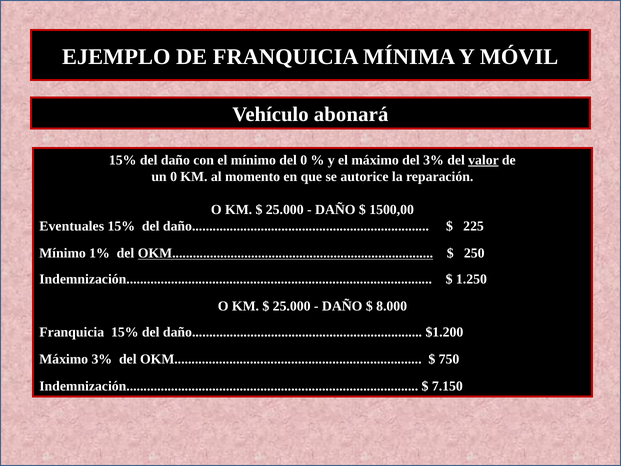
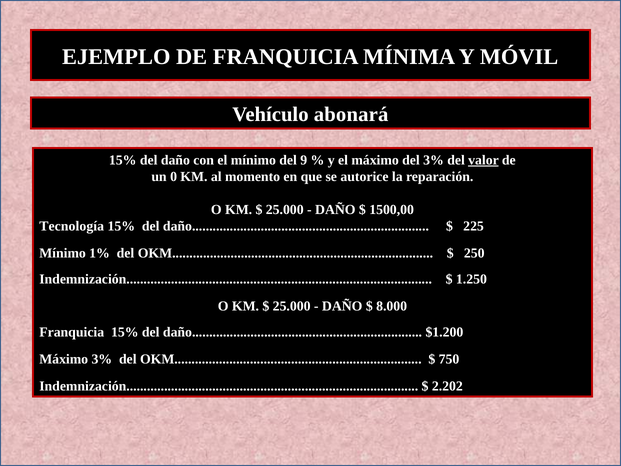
del 0: 0 -> 9
Eventuales: Eventuales -> Tecnología
OKM at (285, 253) underline: present -> none
7.150: 7.150 -> 2.202
